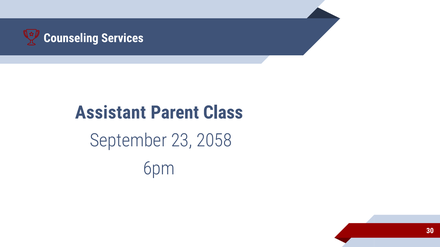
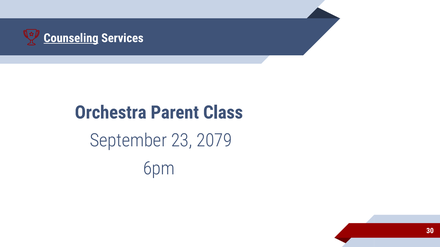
Counseling underline: none -> present
Assistant: Assistant -> Orchestra
2058: 2058 -> 2079
